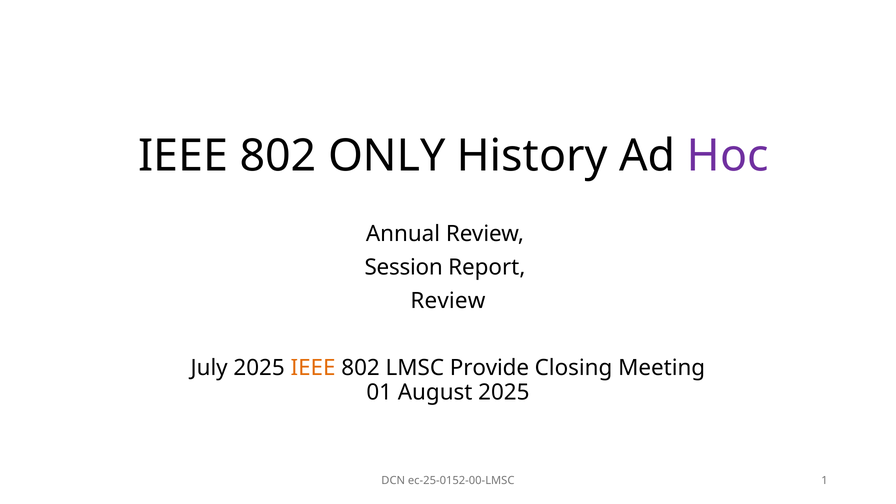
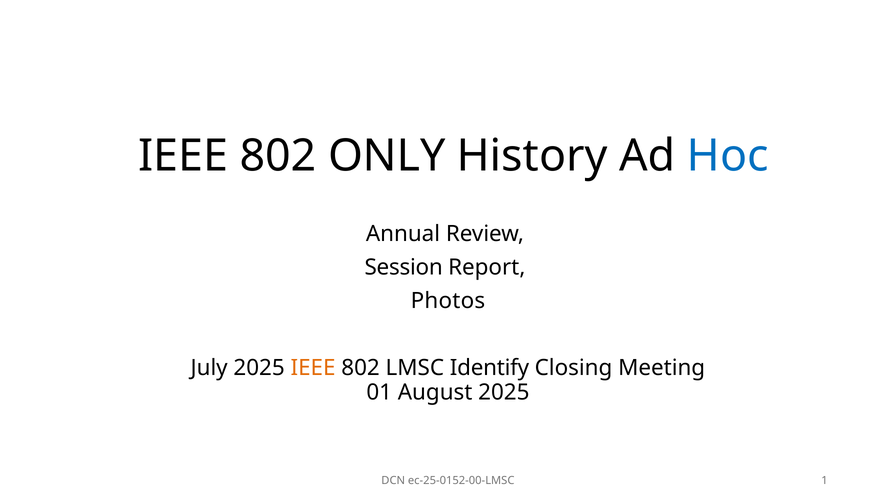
Hoc colour: purple -> blue
Review at (448, 301): Review -> Photos
Provide: Provide -> Identify
